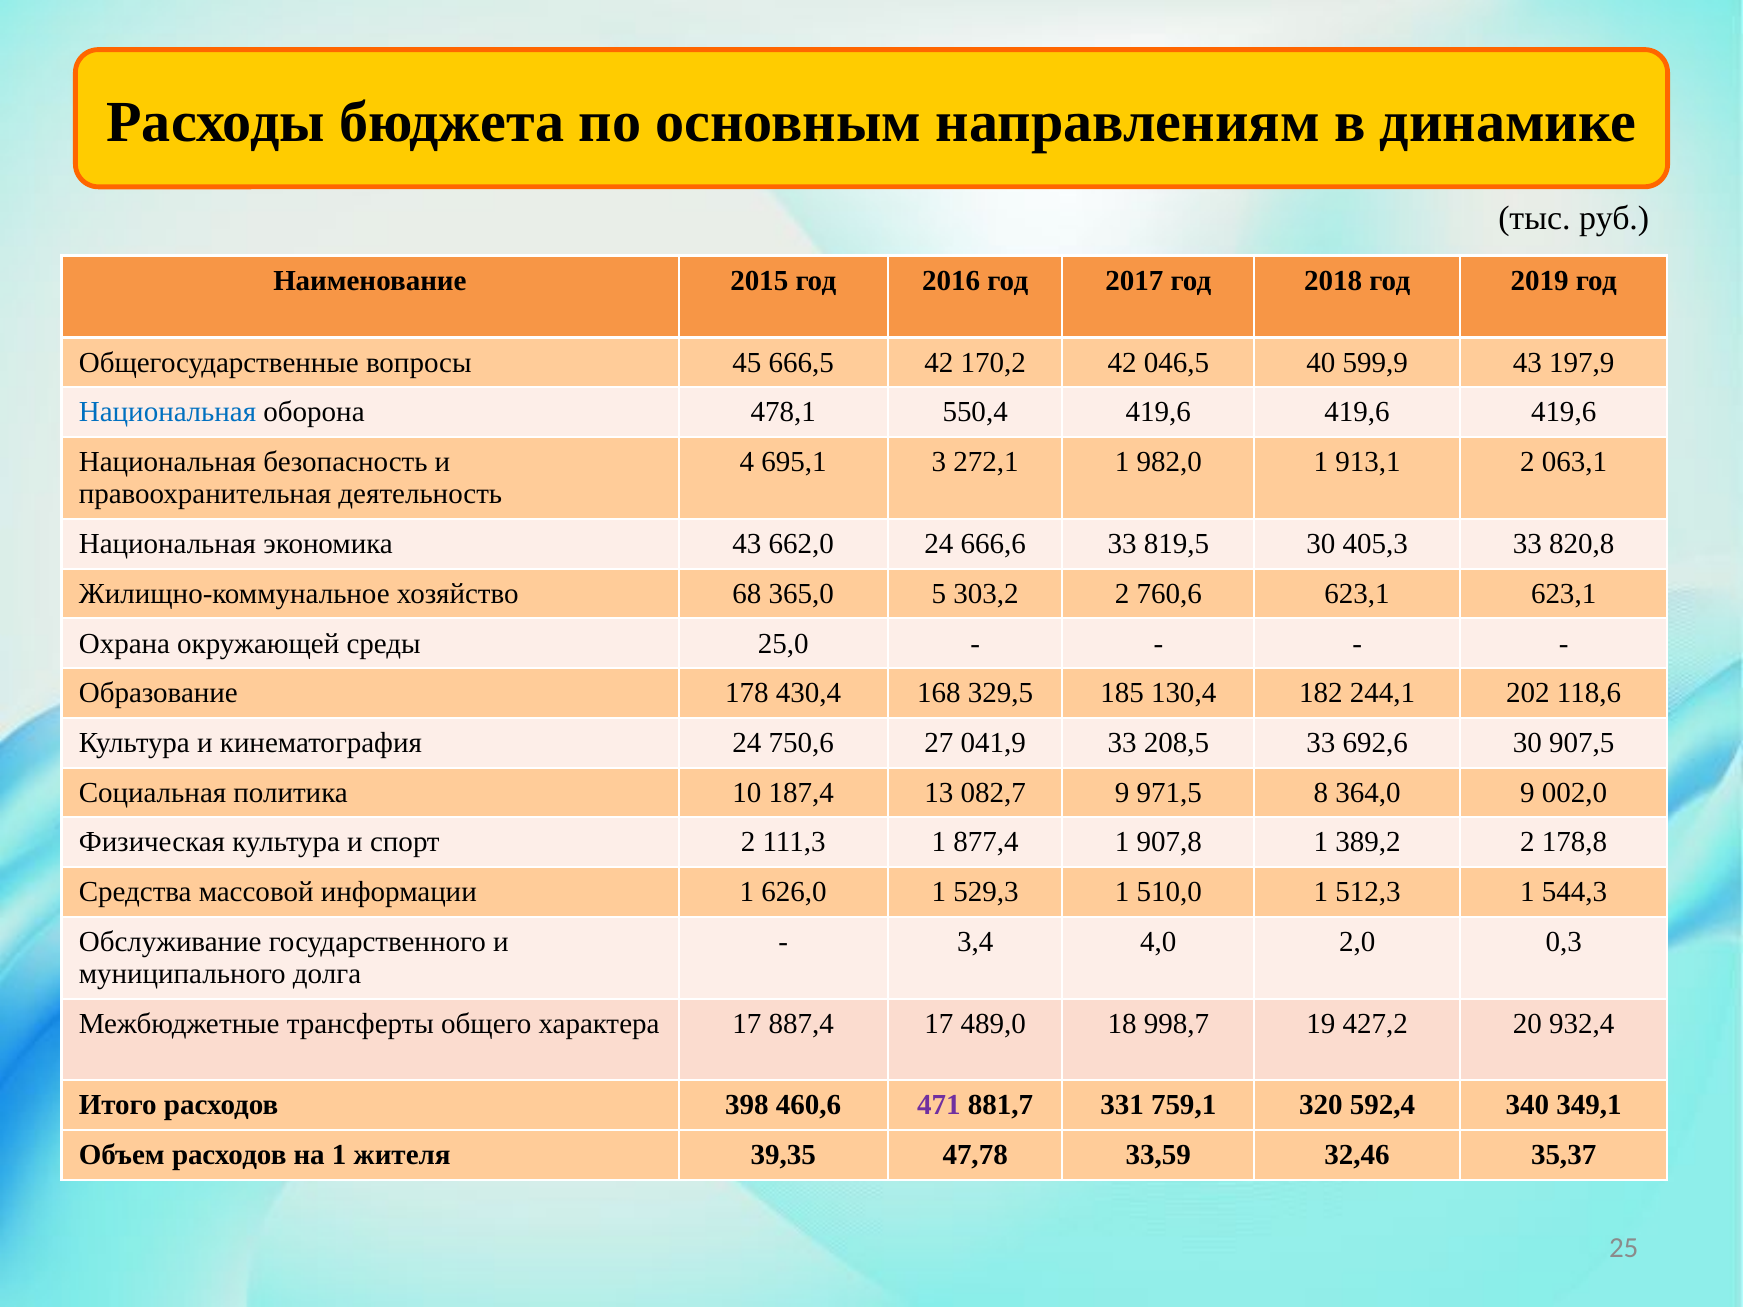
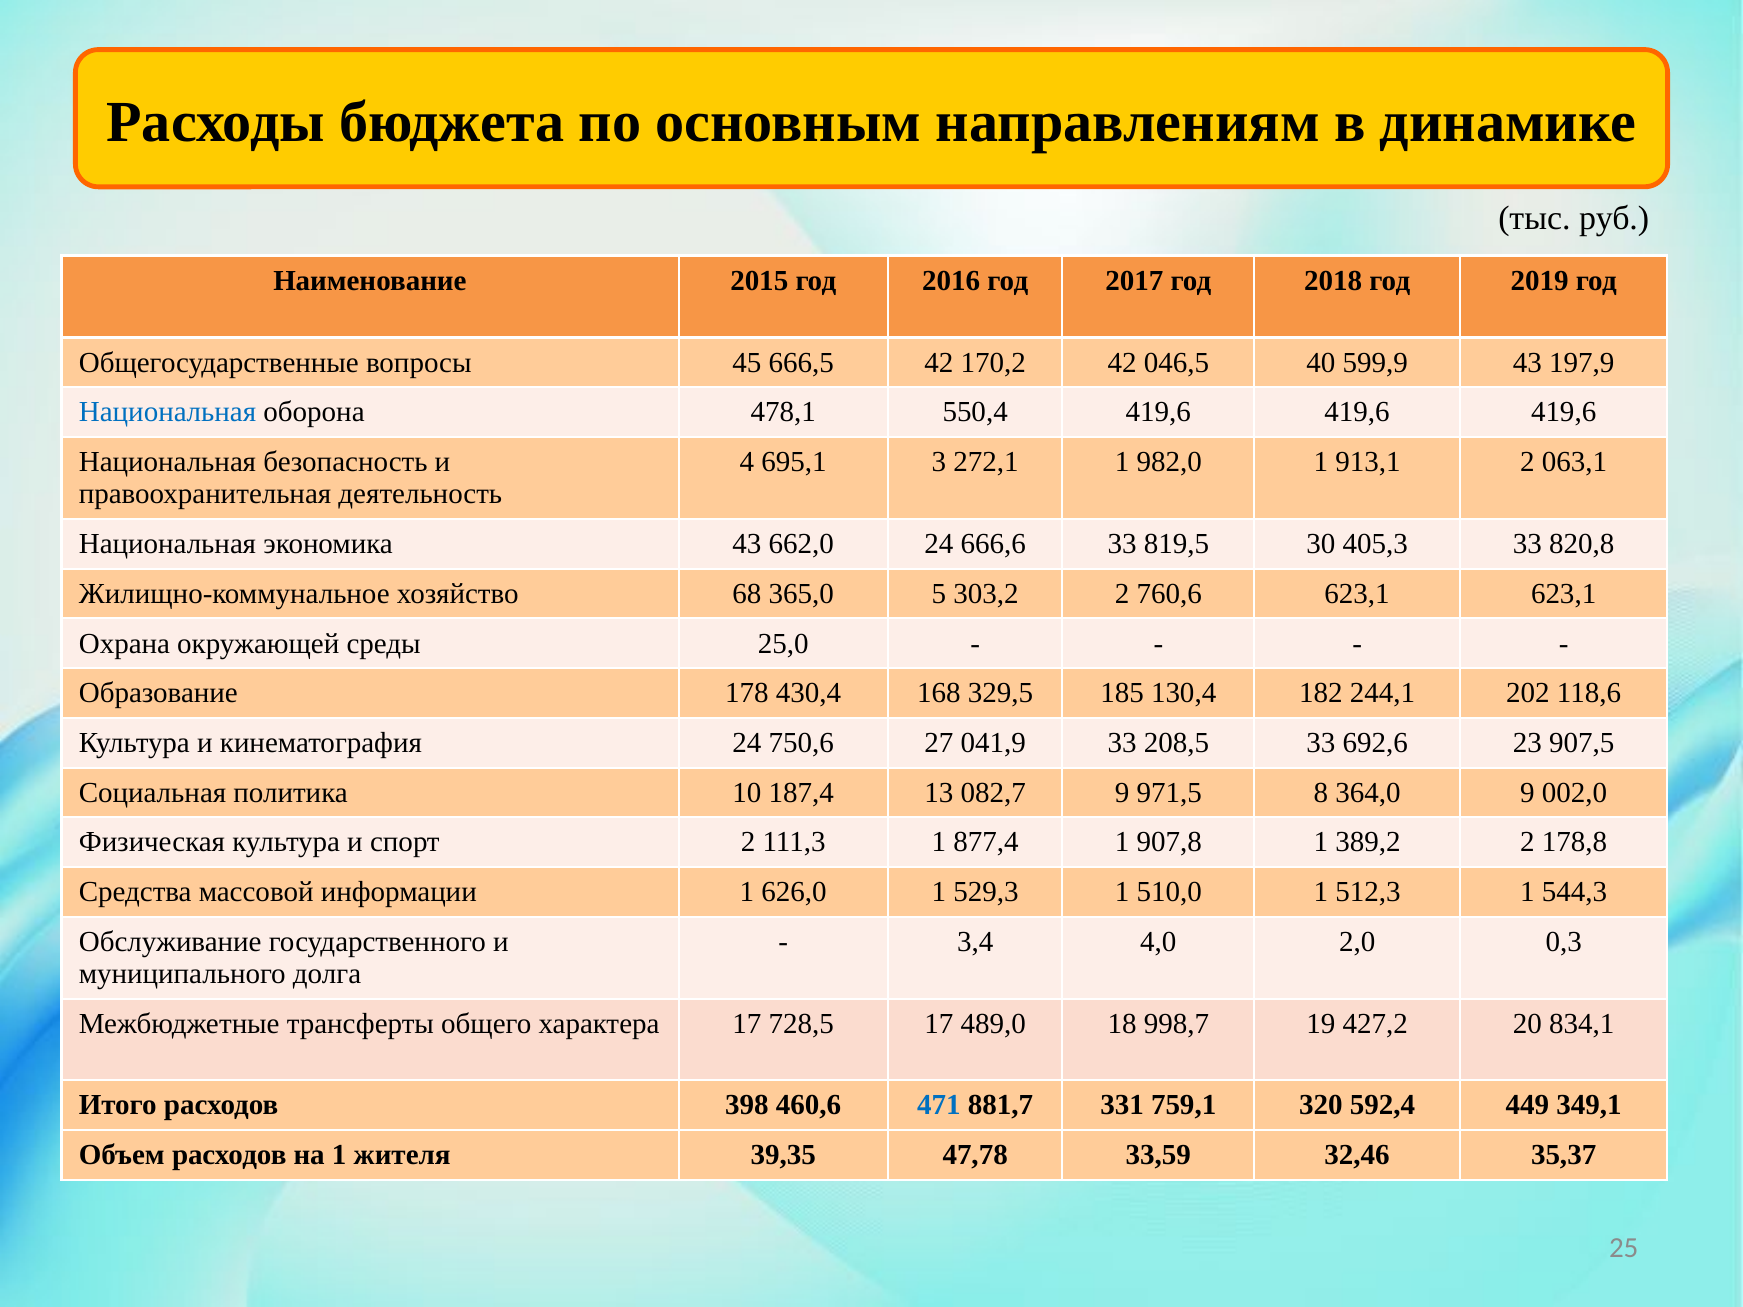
692,6 30: 30 -> 23
887,4: 887,4 -> 728,5
932,4: 932,4 -> 834,1
471 colour: purple -> blue
340: 340 -> 449
